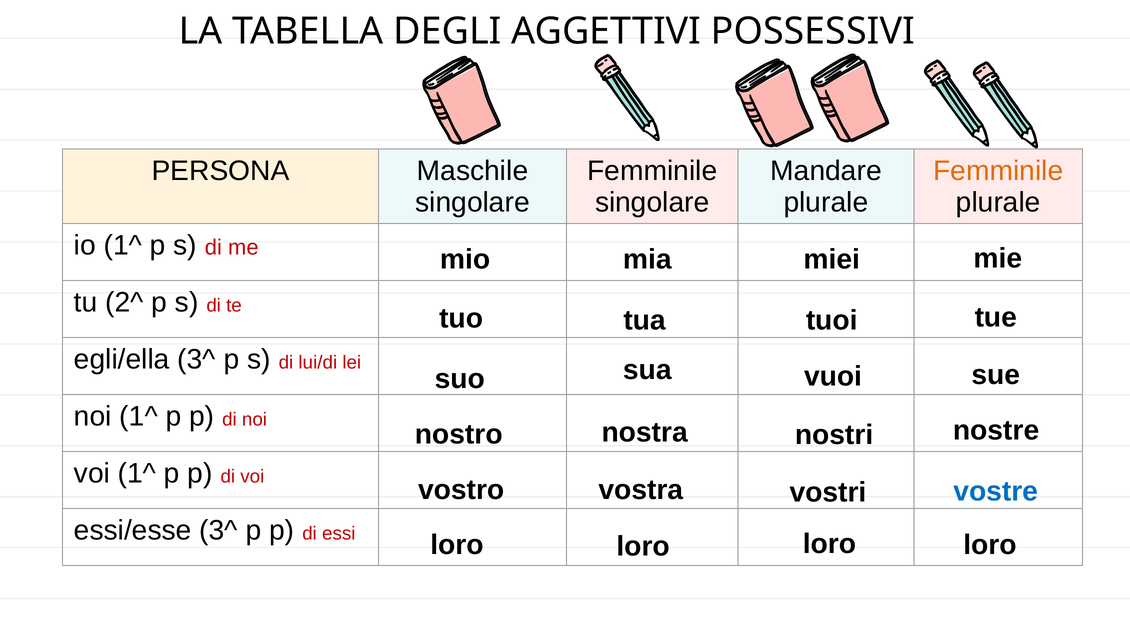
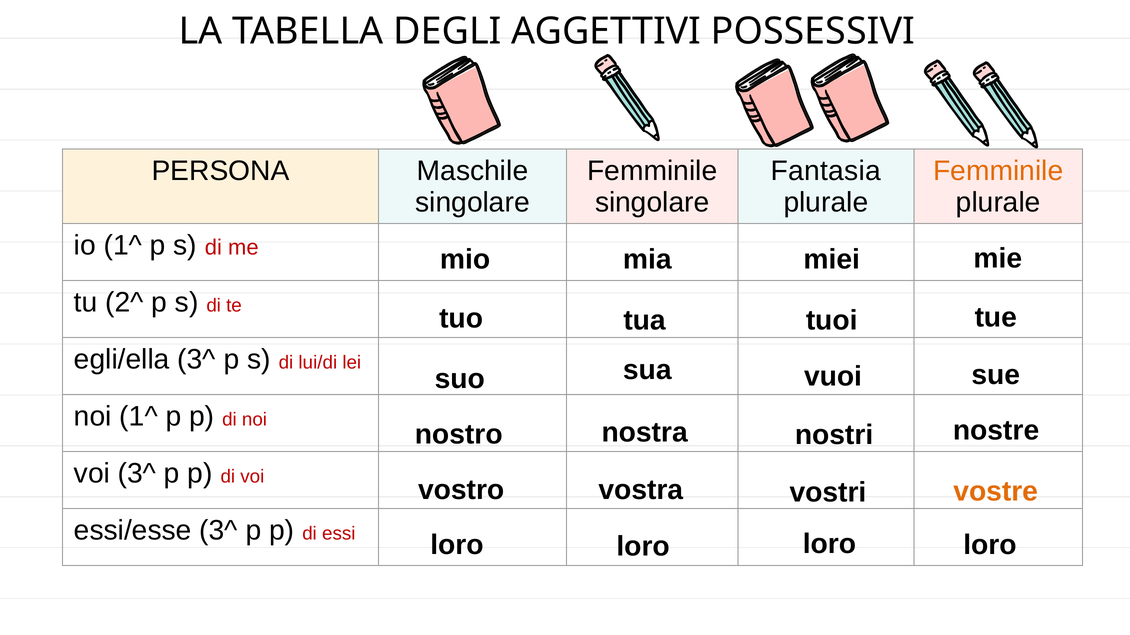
Mandare: Mandare -> Fantasia
voi 1^: 1^ -> 3^
vostre colour: blue -> orange
